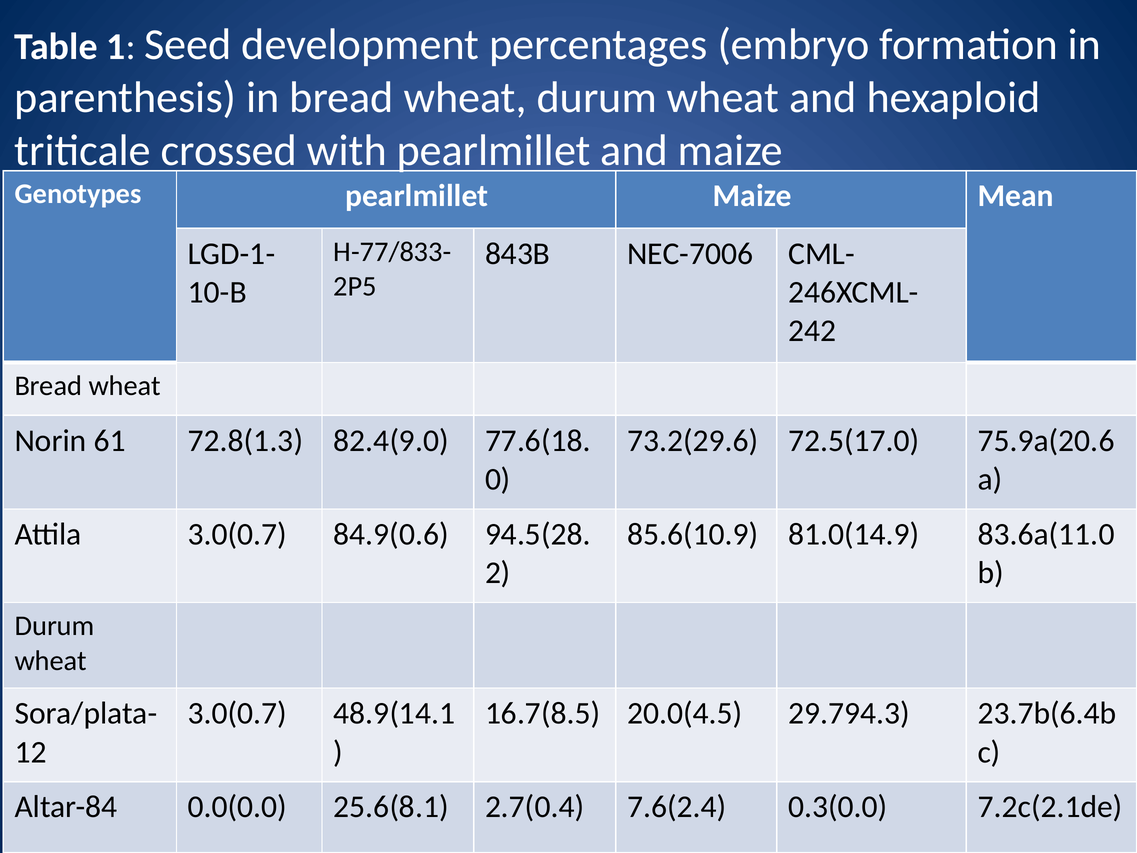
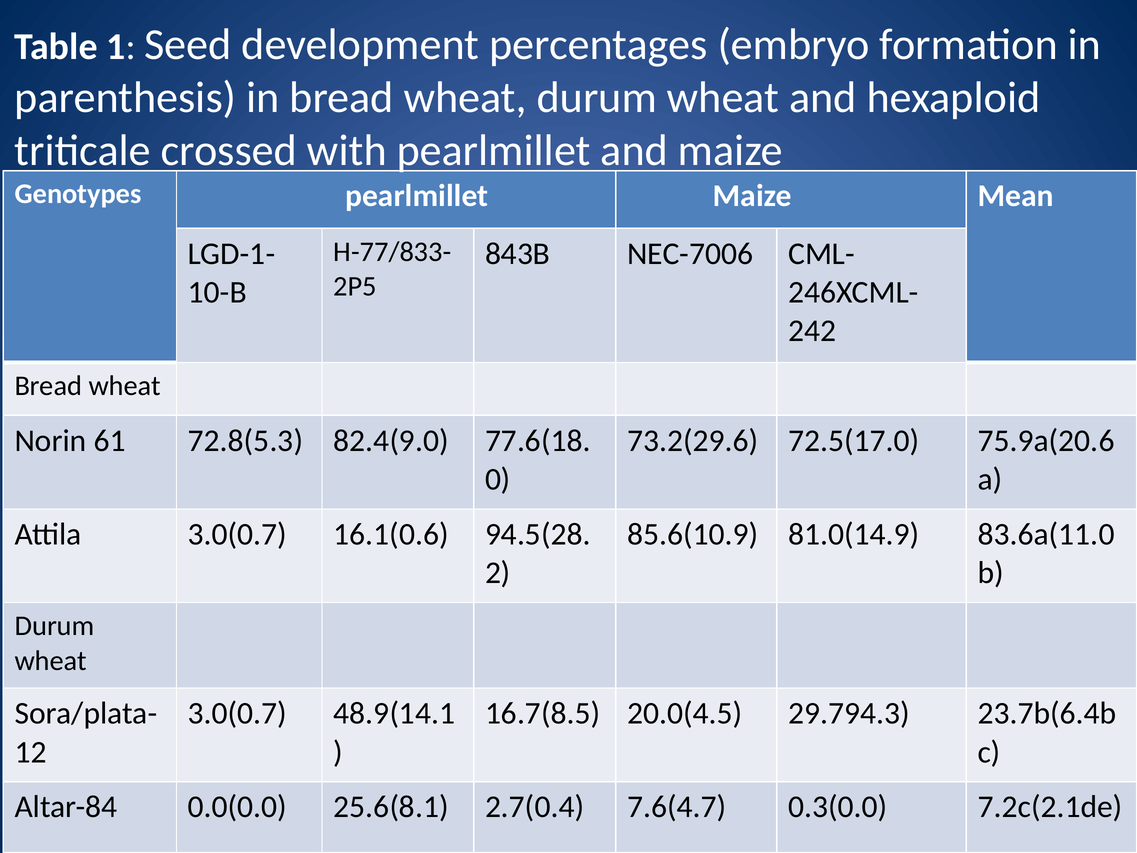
72.8(1.3: 72.8(1.3 -> 72.8(5.3
84.9(0.6: 84.9(0.6 -> 16.1(0.6
7.6(2.4: 7.6(2.4 -> 7.6(4.7
